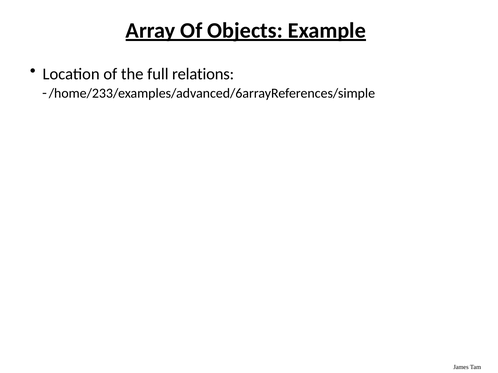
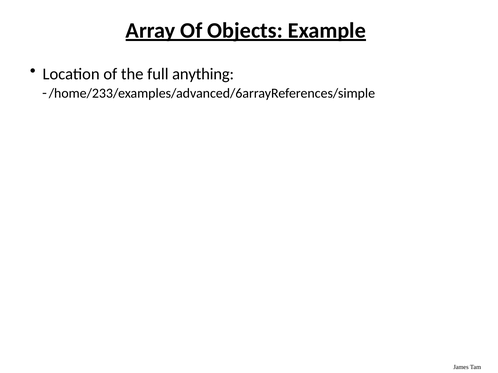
relations: relations -> anything
